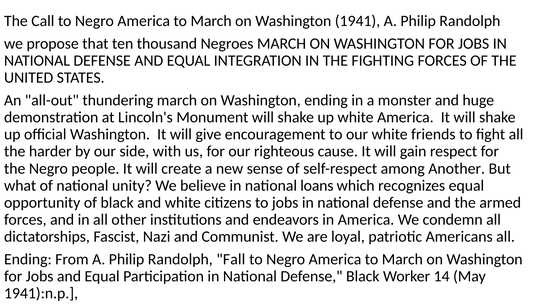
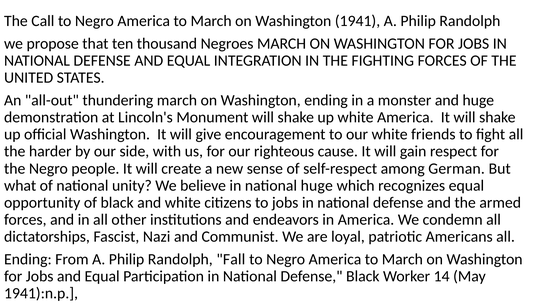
Another: Another -> German
national loans: loans -> huge
